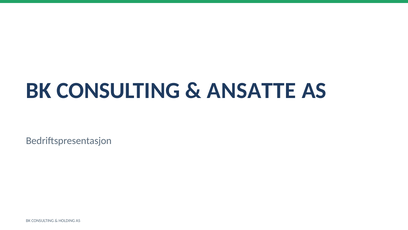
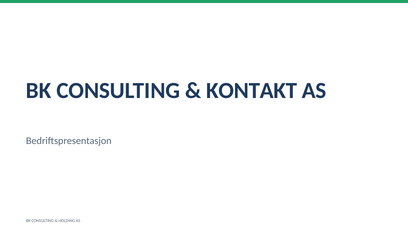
ANSATTE: ANSATTE -> KONTAKT
